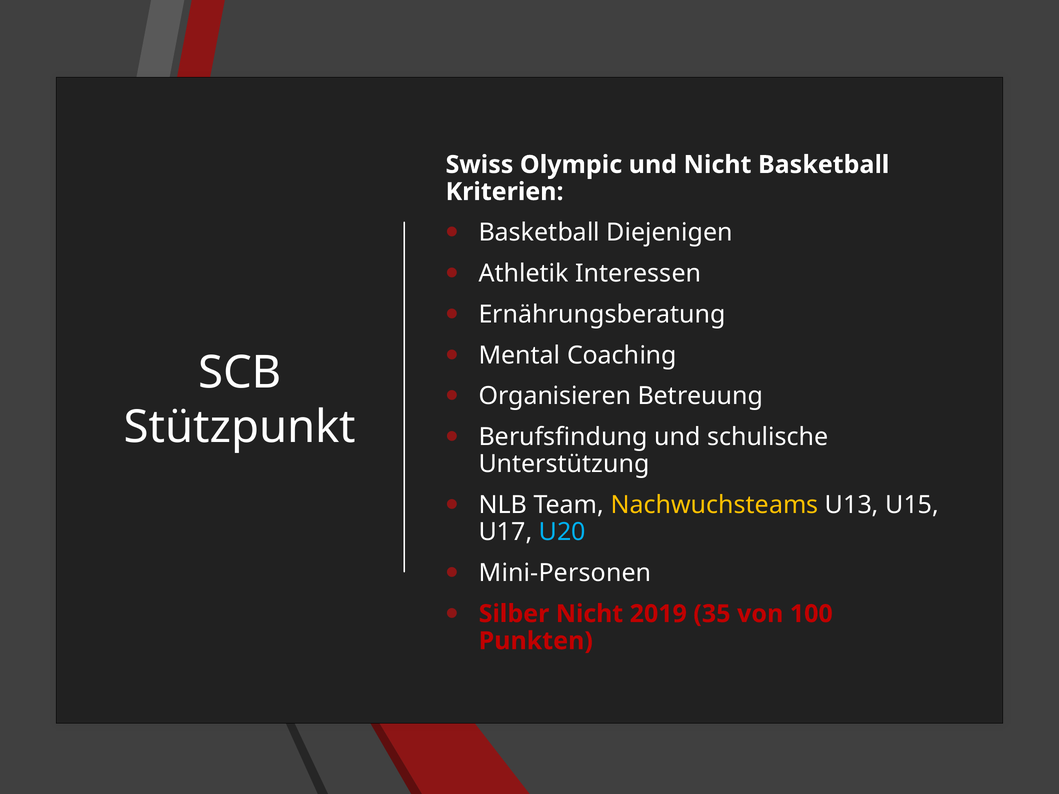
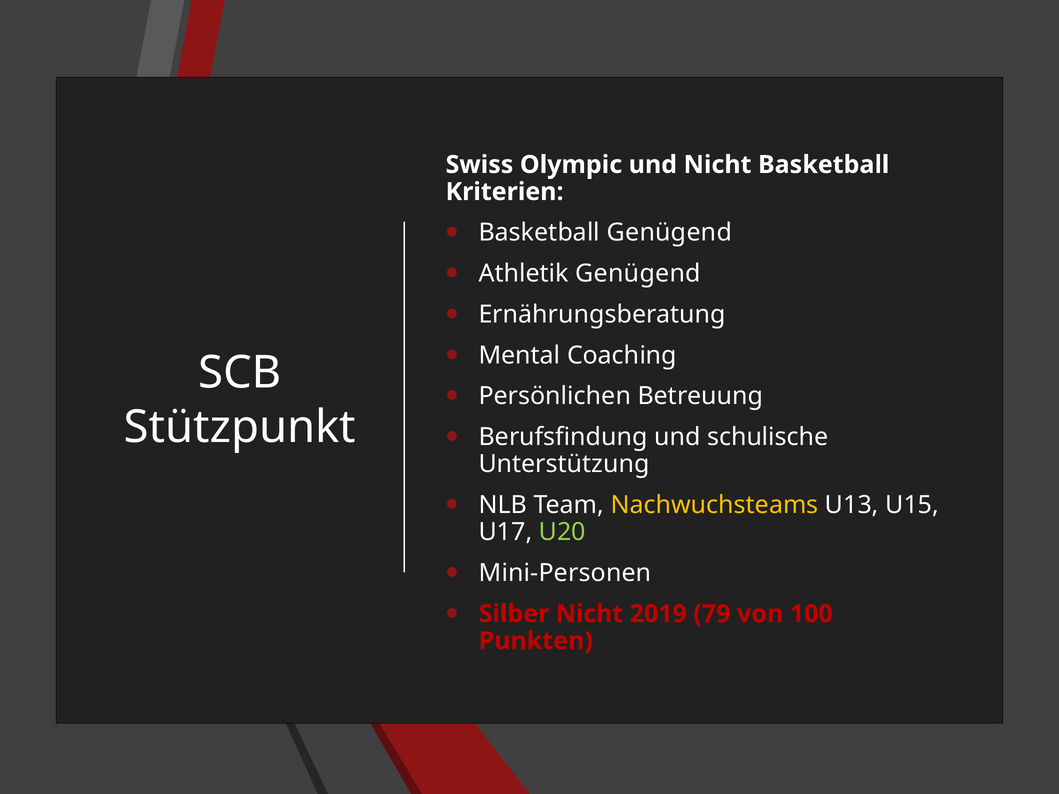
Basketball Diejenigen: Diejenigen -> Genügend
Athletik Interessen: Interessen -> Genügend
Organisieren: Organisieren -> Persönlichen
U20 colour: light blue -> light green
35: 35 -> 79
